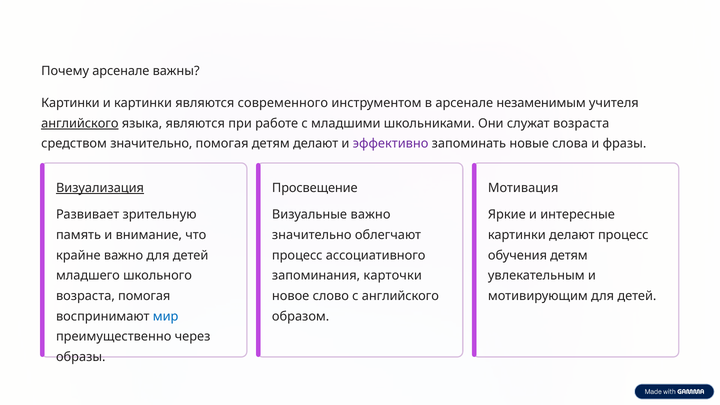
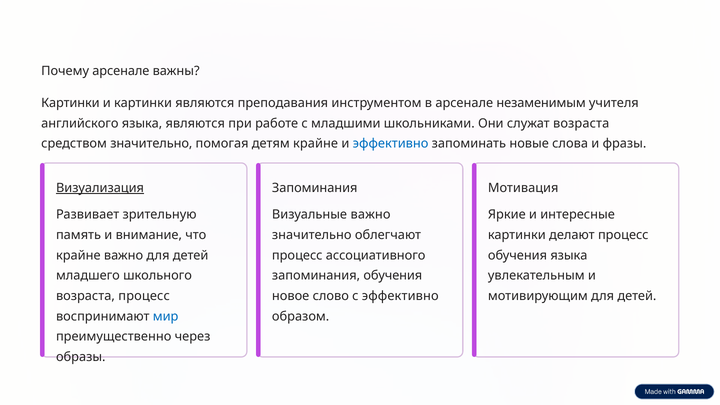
современного: современного -> преподавания
английского at (80, 123) underline: present -> none
детям делают: делают -> крайне
эффективно at (391, 144) colour: purple -> blue
Просвещение at (315, 188): Просвещение -> Запоминания
обучения детям: детям -> языка
запоминания карточки: карточки -> обучения
возраста помогая: помогая -> процесс
с английского: английского -> эффективно
